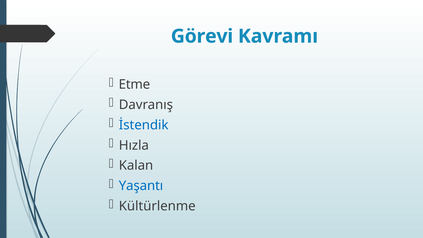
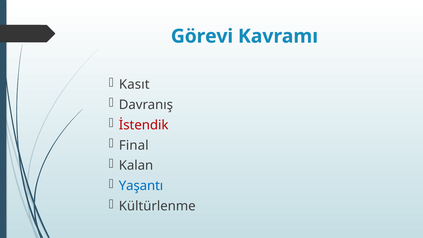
Etme: Etme -> Kasıt
İstendik colour: blue -> red
Hızla: Hızla -> Final
